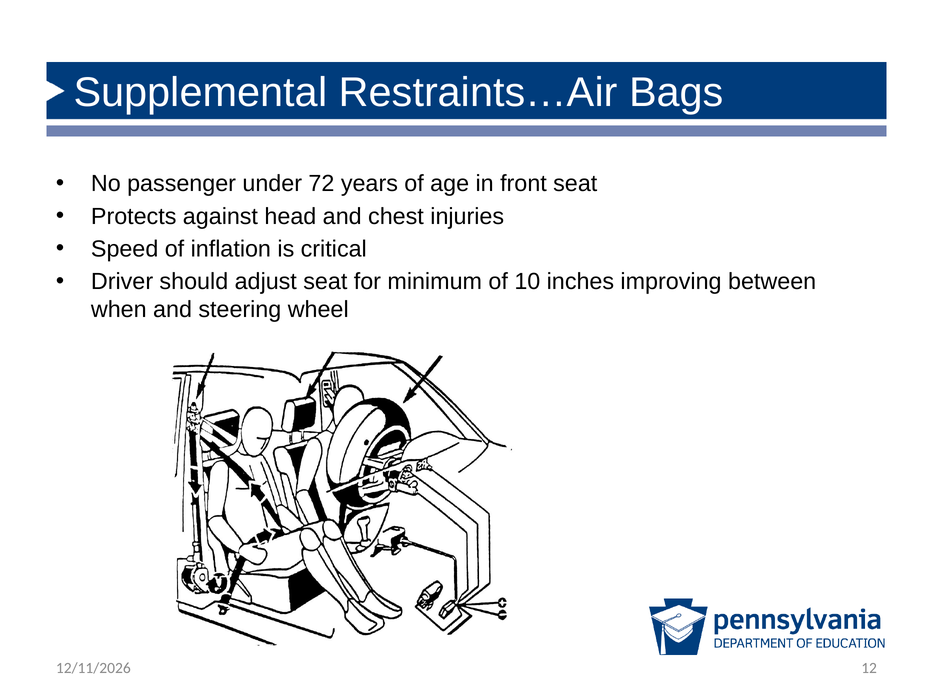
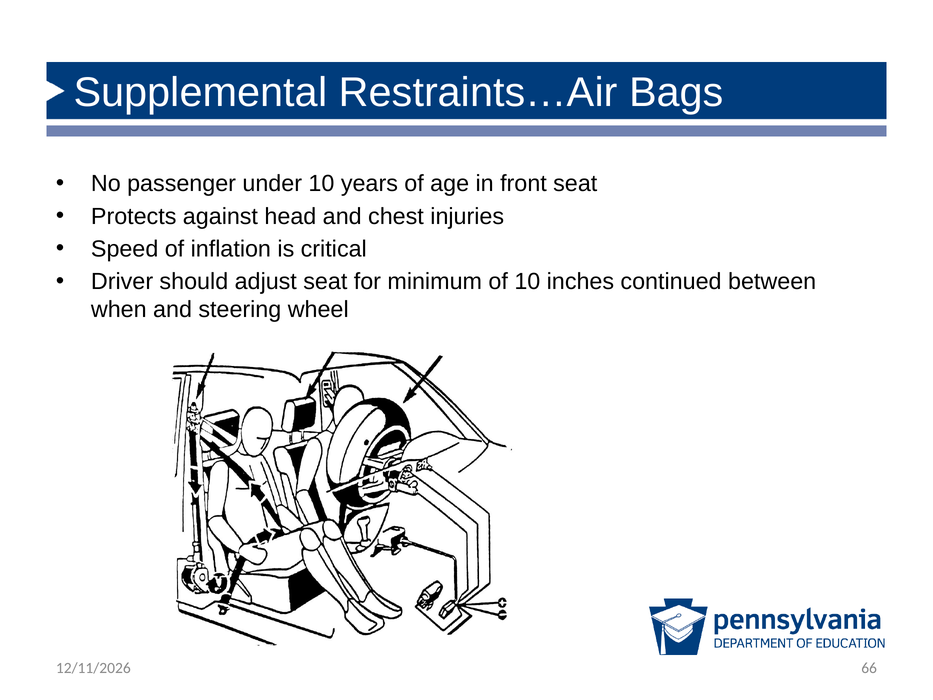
under 72: 72 -> 10
improving: improving -> continued
12: 12 -> 66
